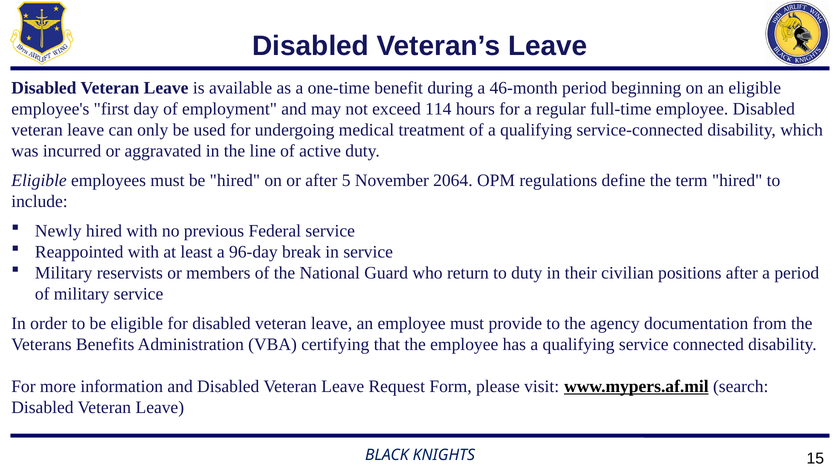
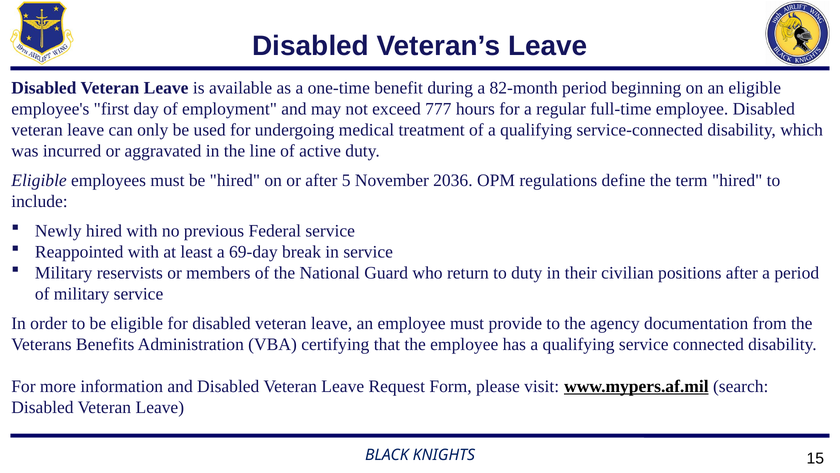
46-month: 46-month -> 82-month
114: 114 -> 777
2064: 2064 -> 2036
96-day: 96-day -> 69-day
